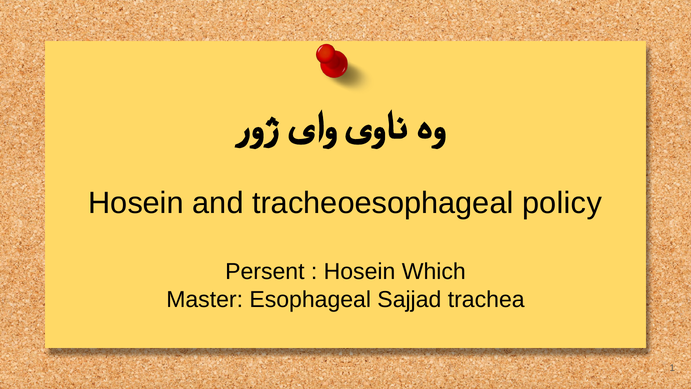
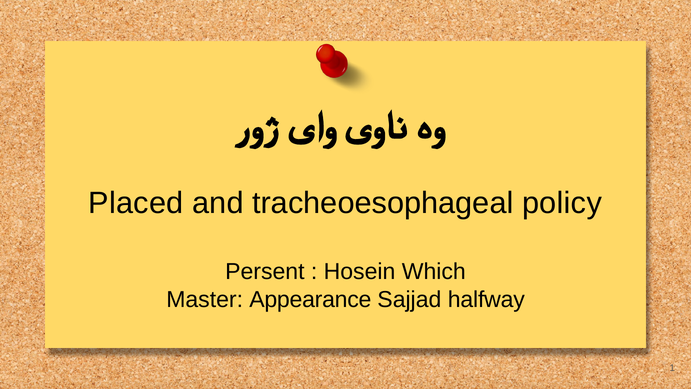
Hosein at (136, 203): Hosein -> Placed
Esophageal: Esophageal -> Appearance
trachea: trachea -> halfway
